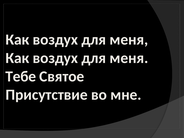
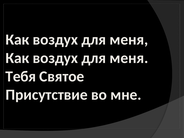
Тебе: Тебе -> Тебя
